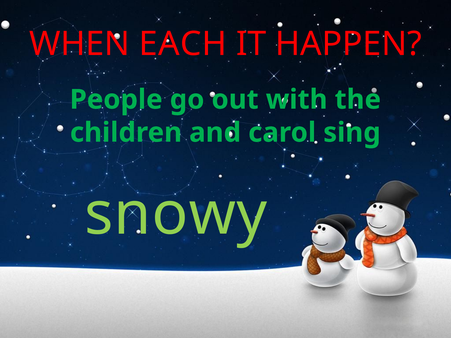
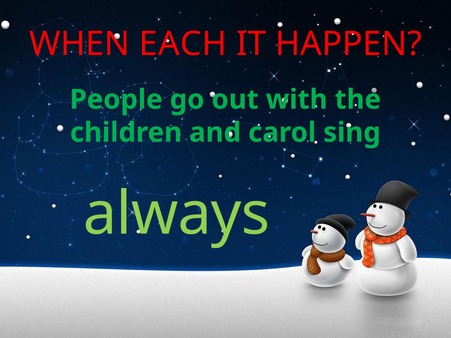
snowy: snowy -> always
